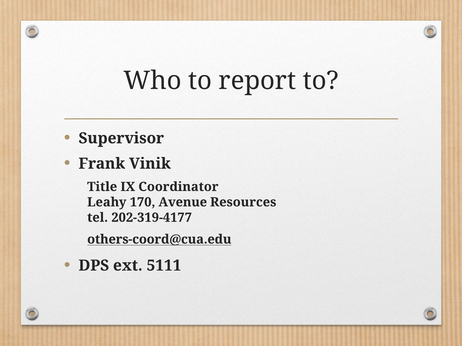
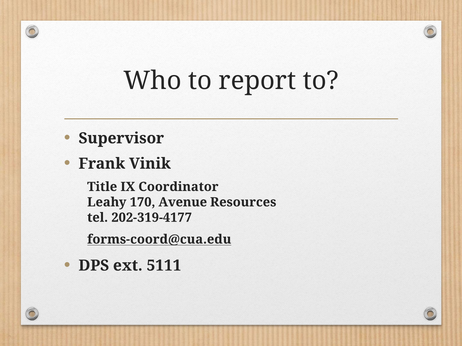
others-coord@cua.edu: others-coord@cua.edu -> forms-coord@cua.edu
